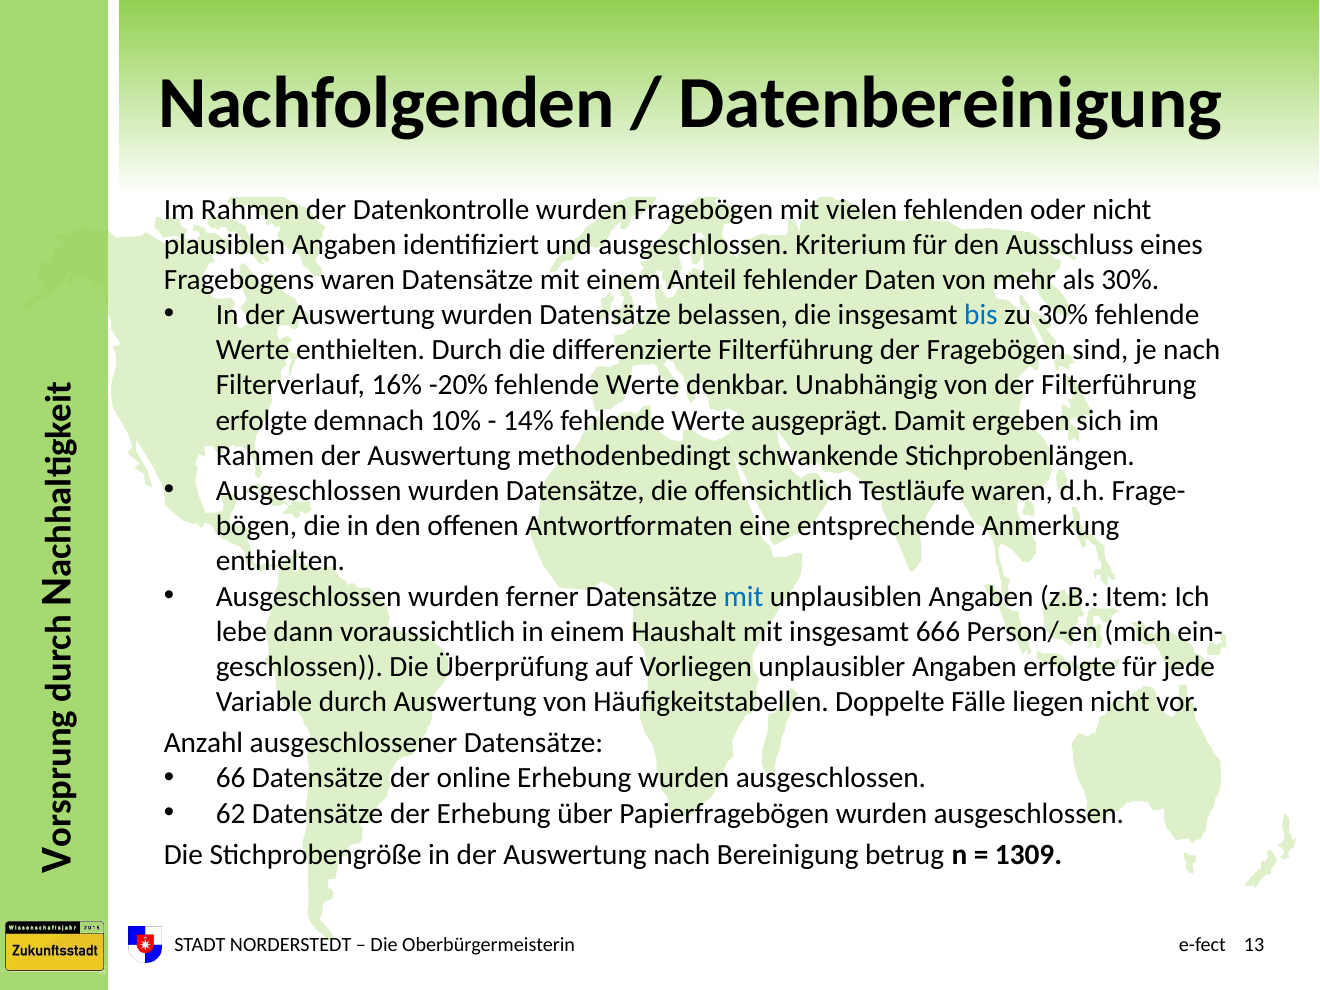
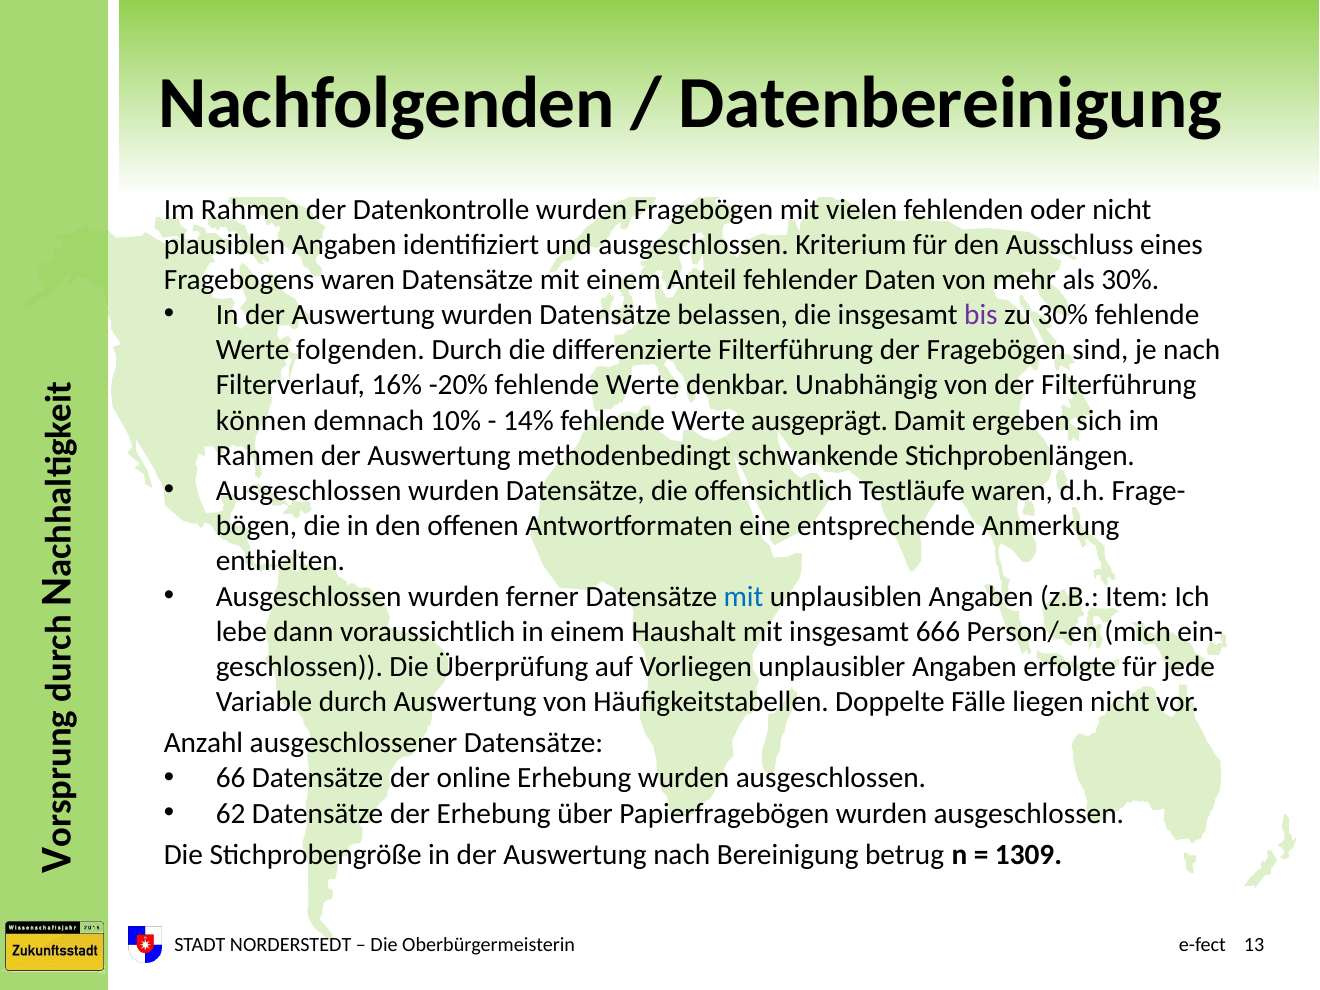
bis colour: blue -> purple
Werte enthielten: enthielten -> folgenden
erfolgte at (262, 420): erfolgte -> können
